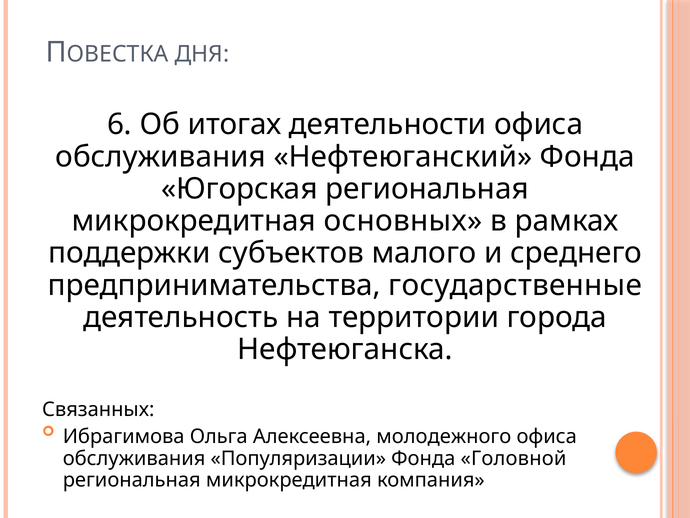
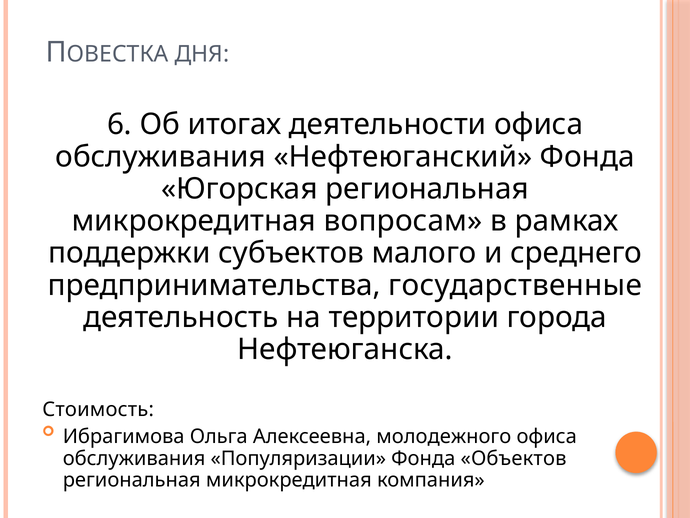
основных: основных -> вопросам
Связанных: Связанных -> Стоимость
Головной: Головной -> Объектов
